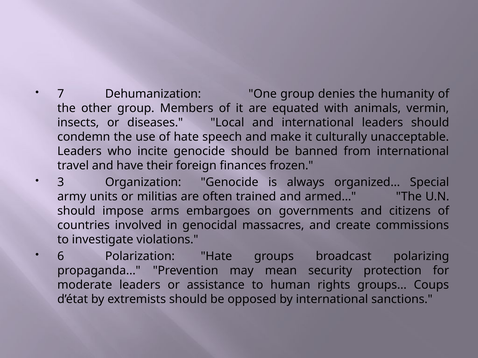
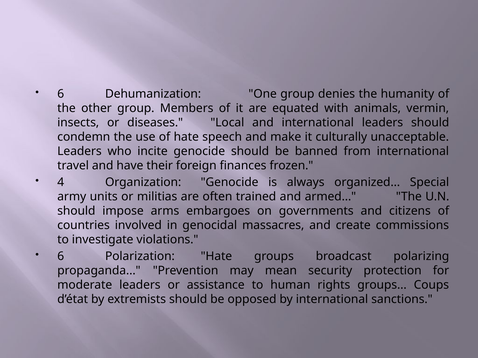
7 at (61, 94): 7 -> 6
3: 3 -> 4
